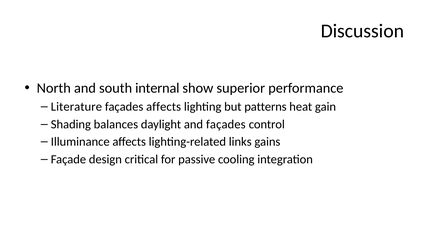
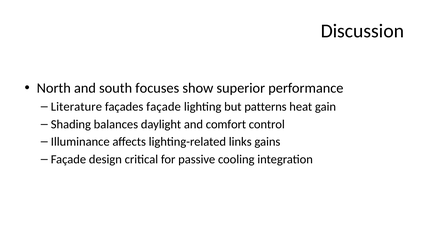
internal: internal -> focuses
façades affects: affects -> façade
and façades: façades -> comfort
